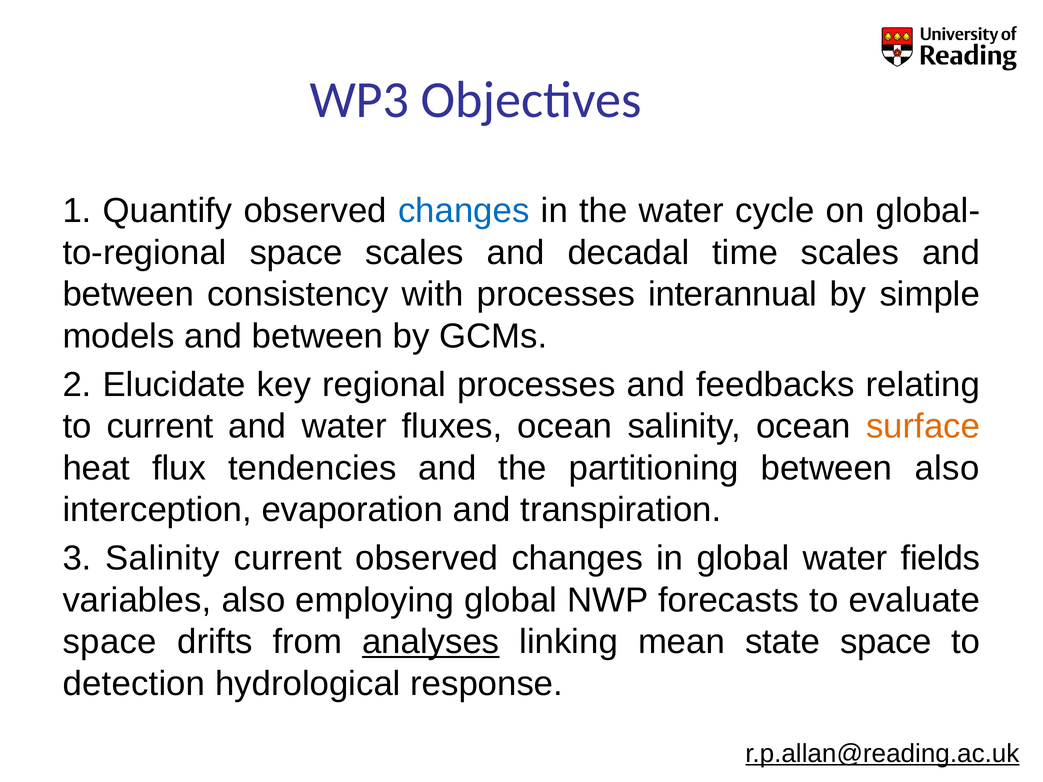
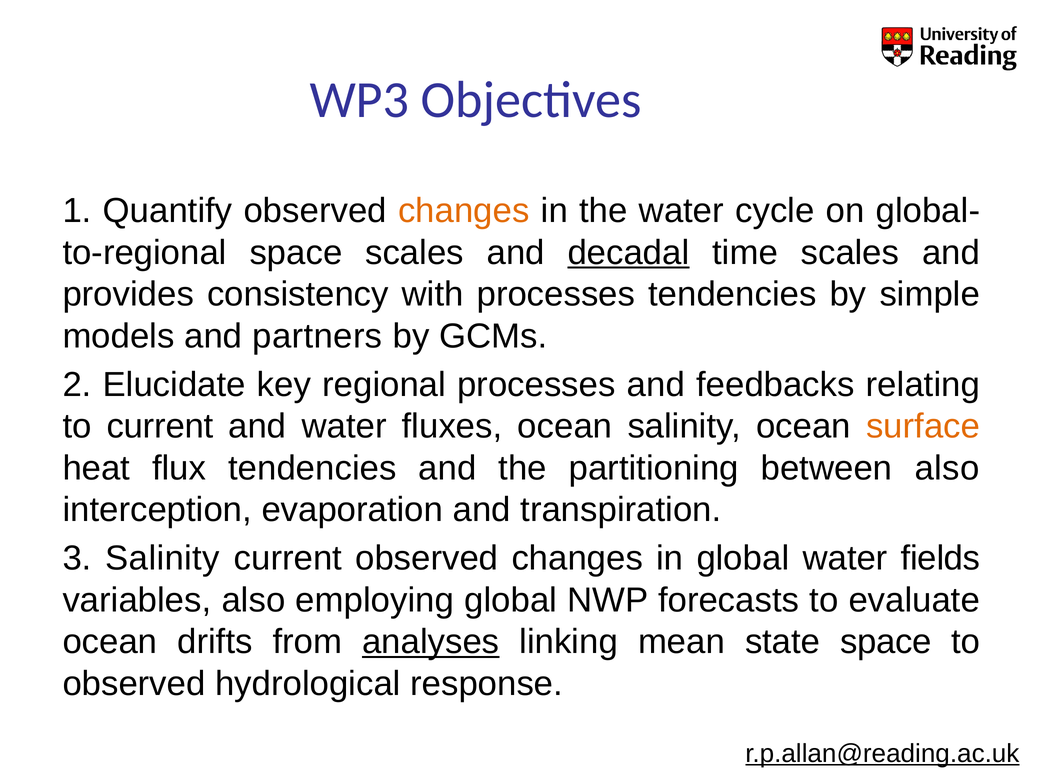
changes at (464, 211) colour: blue -> orange
decadal underline: none -> present
between at (128, 294): between -> provides
processes interannual: interannual -> tendencies
models and between: between -> partners
space at (110, 642): space -> ocean
detection at (134, 684): detection -> observed
